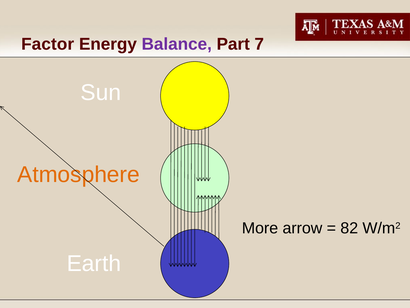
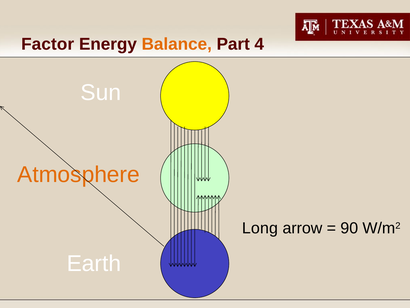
Balance colour: purple -> orange
7: 7 -> 4
More: More -> Long
82: 82 -> 90
